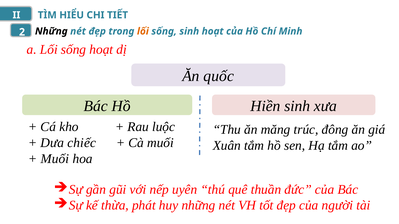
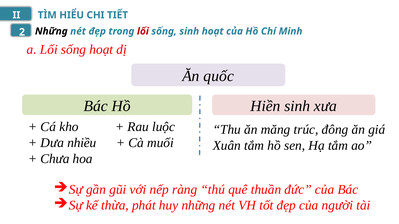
lối at (143, 31) colour: orange -> red
chiếc: chiếc -> nhiều
Muối at (55, 159): Muối -> Chưa
uyên: uyên -> ràng
